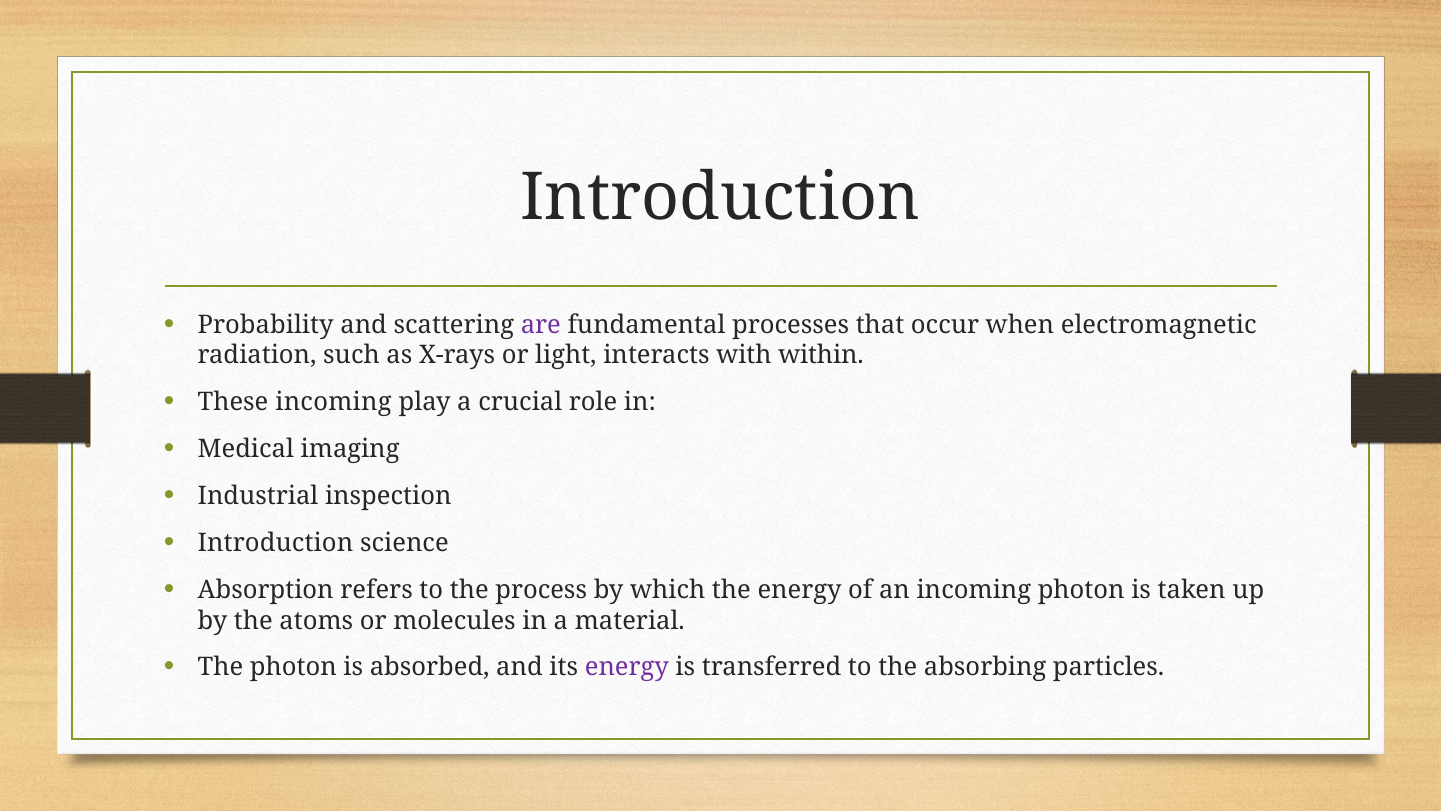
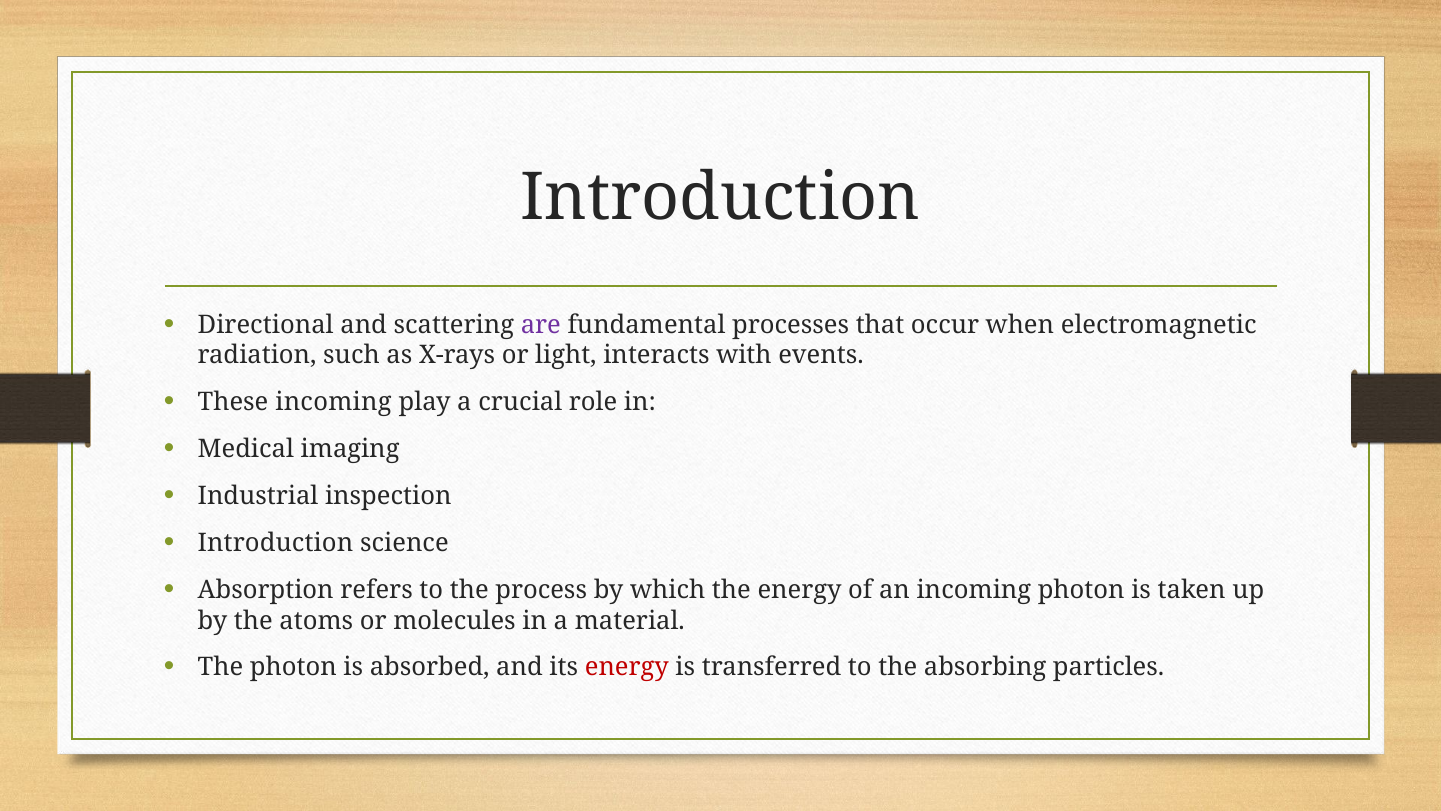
Probability: Probability -> Directional
within: within -> events
energy at (627, 667) colour: purple -> red
